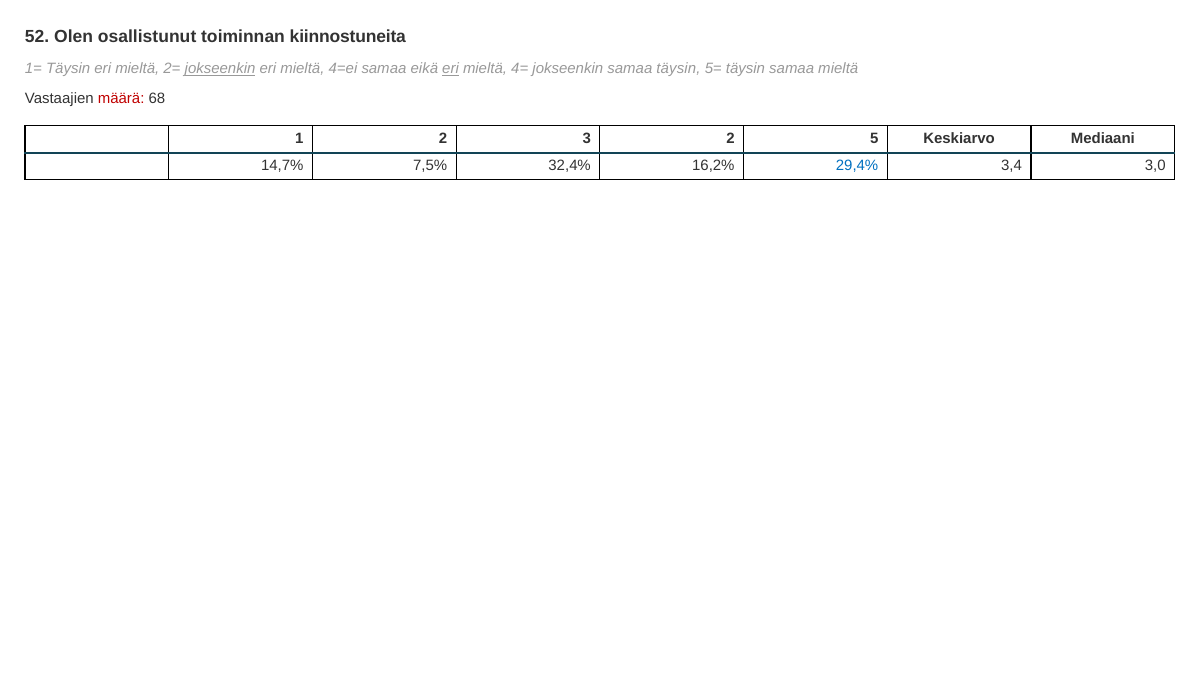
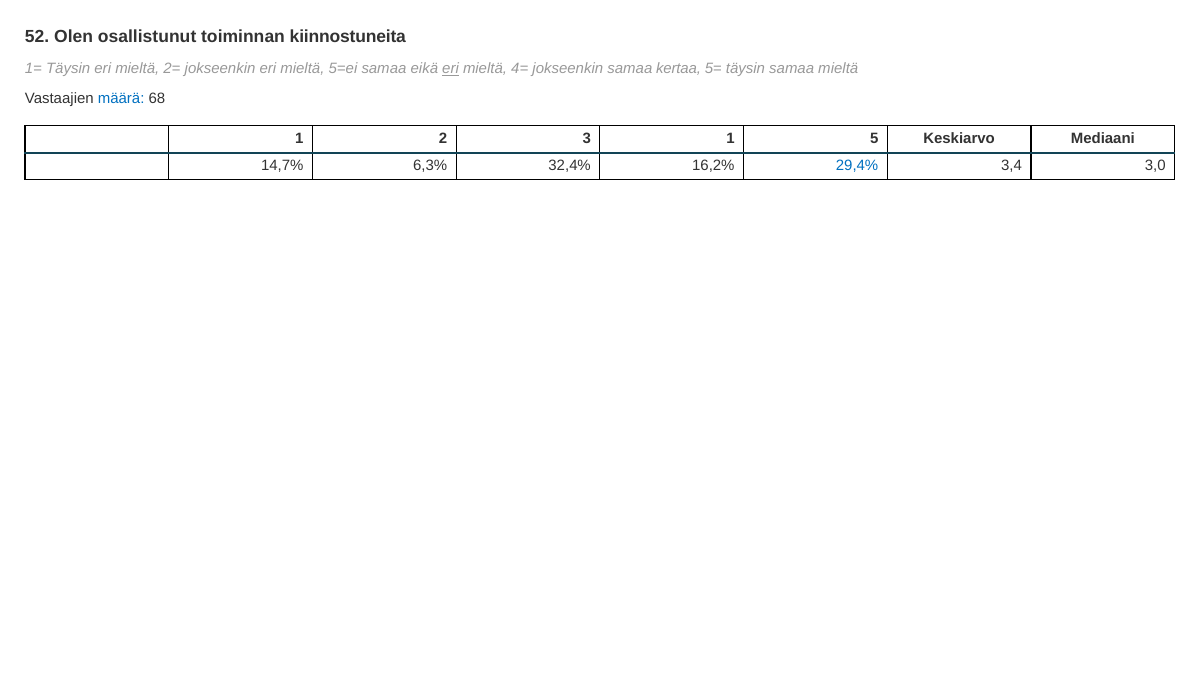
jokseenkin at (220, 69) underline: present -> none
4=ei: 4=ei -> 5=ei
samaa täysin: täysin -> kertaa
määrä colour: red -> blue
3 2: 2 -> 1
7,5%: 7,5% -> 6,3%
